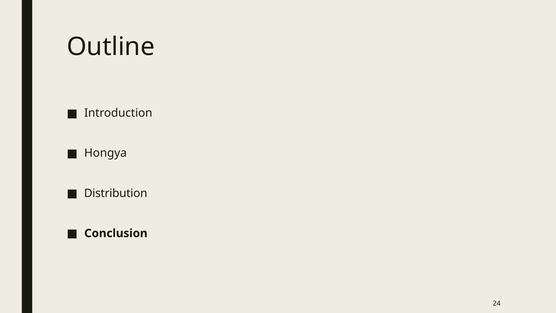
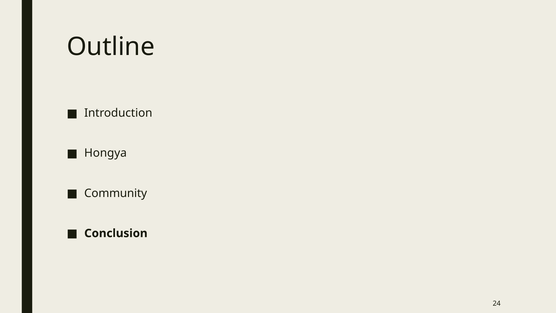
Distribution: Distribution -> Community
